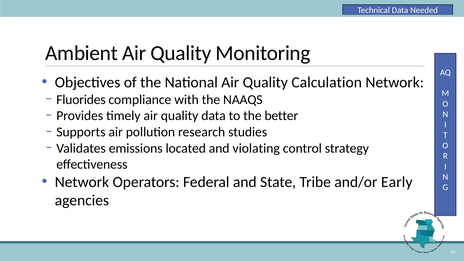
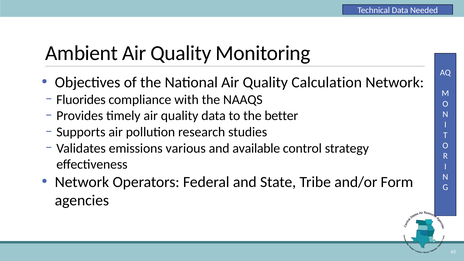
located: located -> various
violating: violating -> available
Early: Early -> Form
